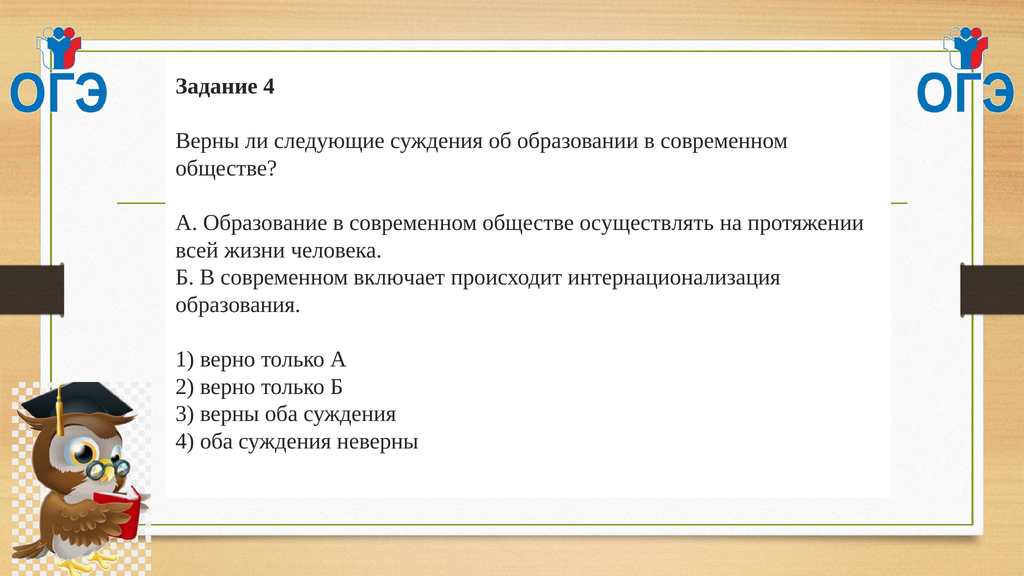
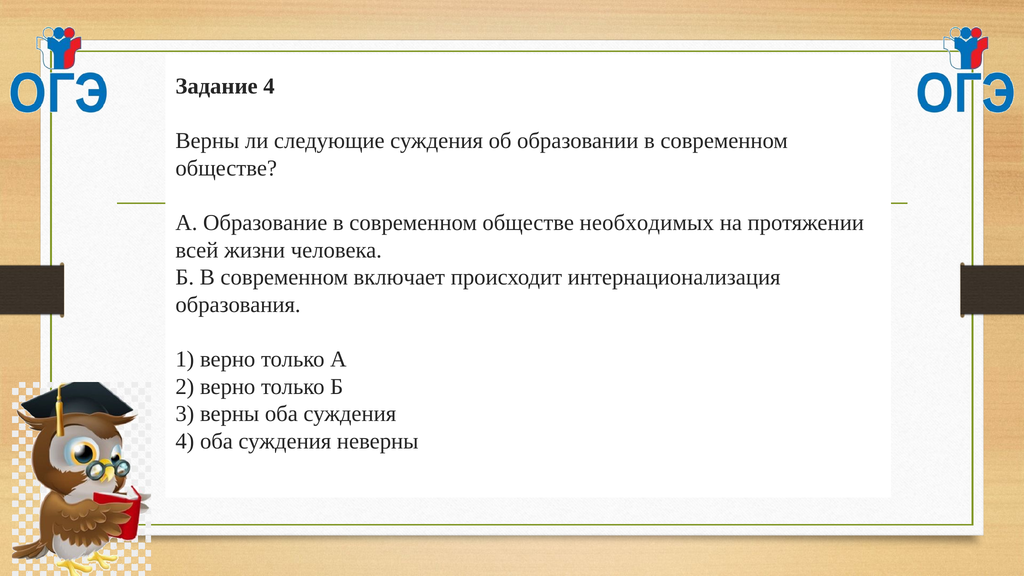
осуществлять: осуществлять -> необходимых
